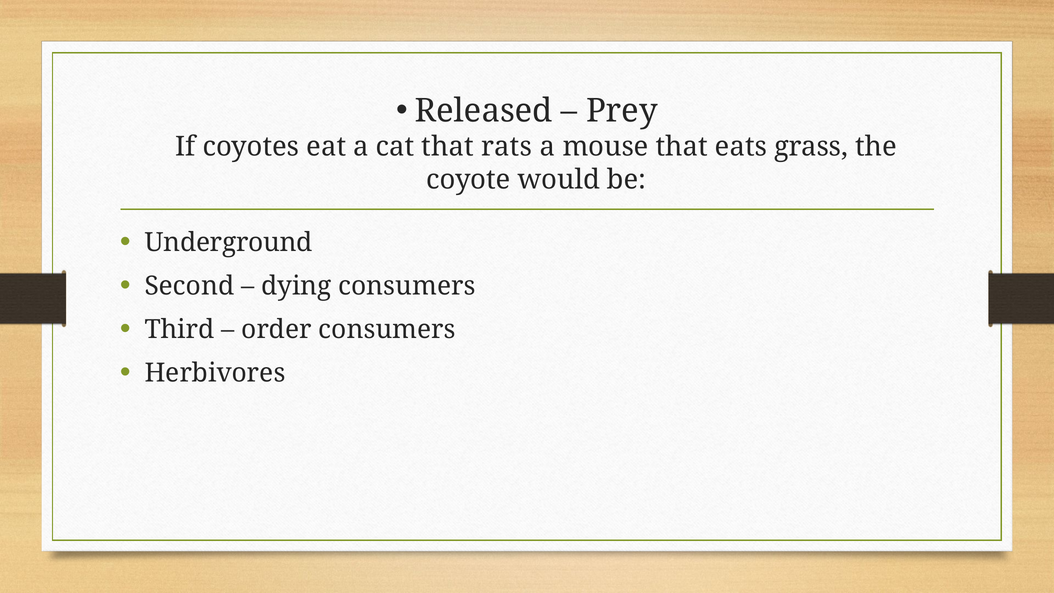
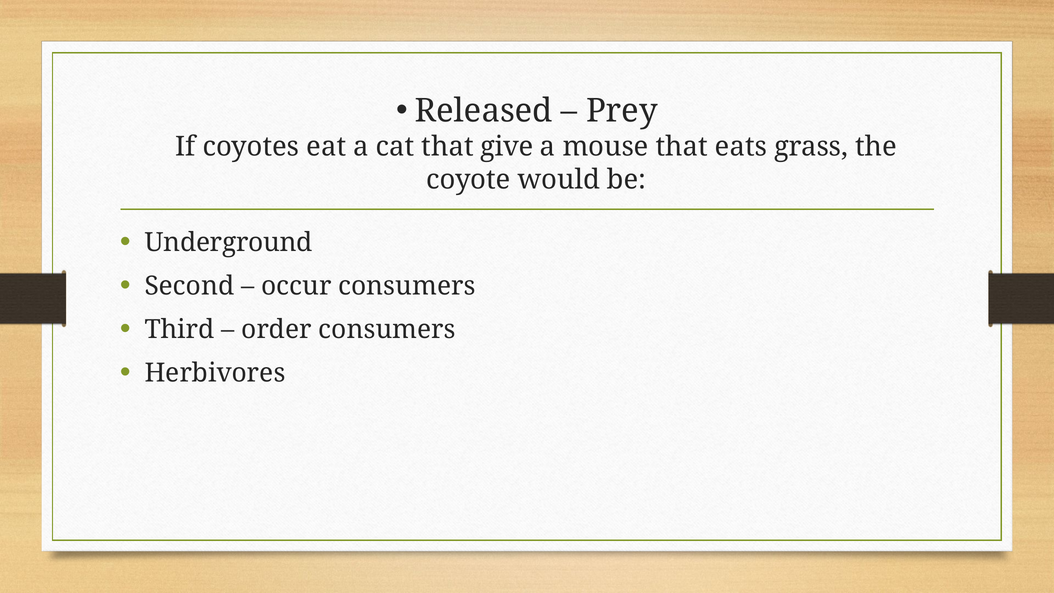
rats: rats -> give
dying: dying -> occur
